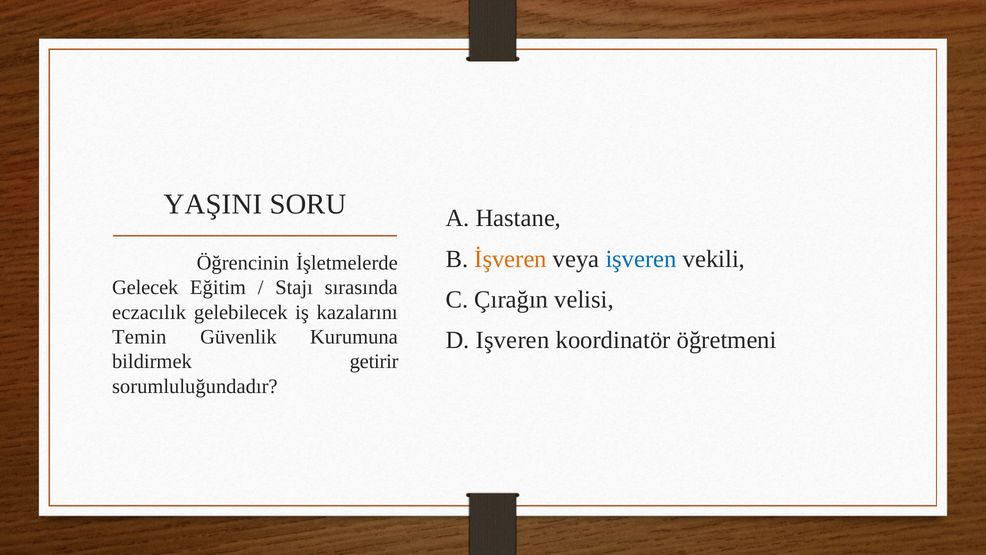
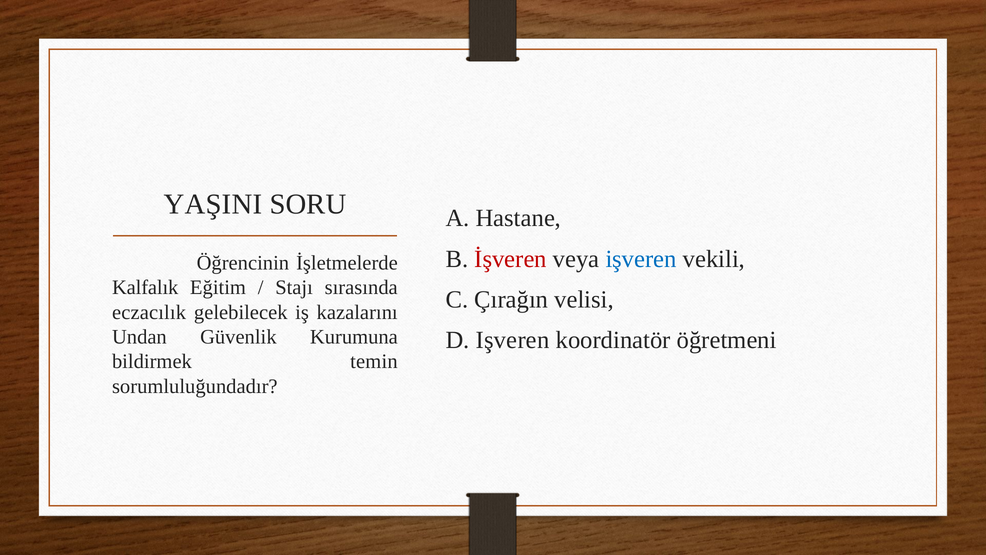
İşveren colour: orange -> red
Gelecek: Gelecek -> Kalfalık
Temin: Temin -> Undan
getirir: getirir -> temin
